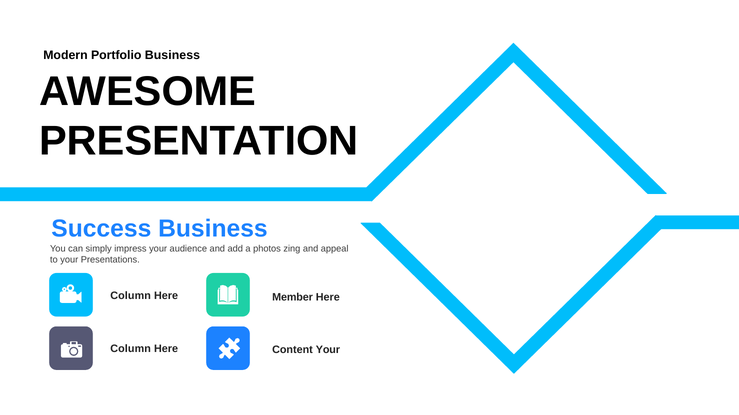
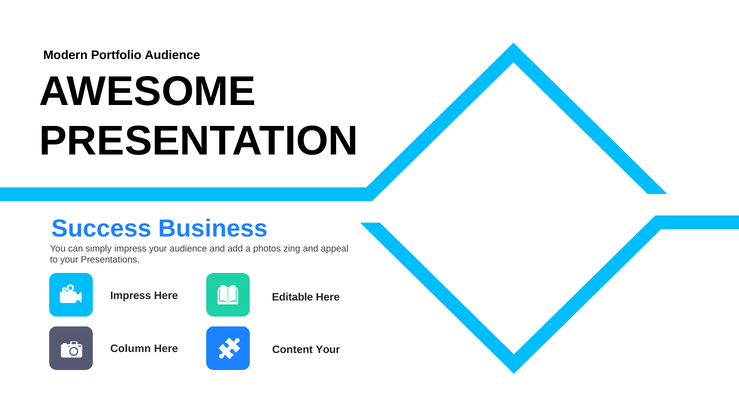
Portfolio Business: Business -> Audience
Column at (131, 296): Column -> Impress
Member: Member -> Editable
